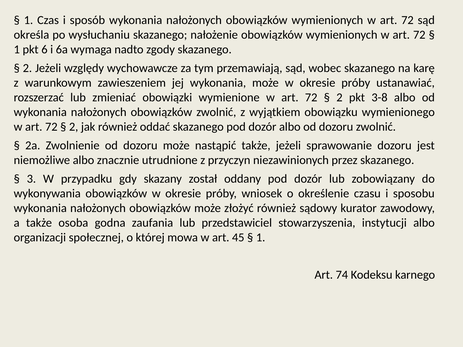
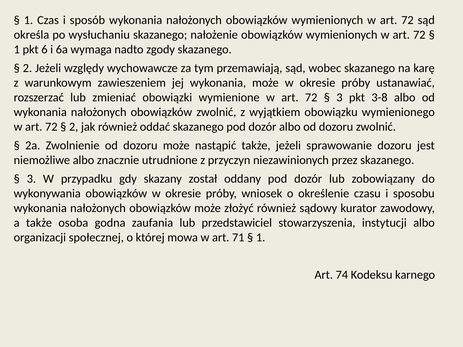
2 at (339, 97): 2 -> 3
45: 45 -> 71
